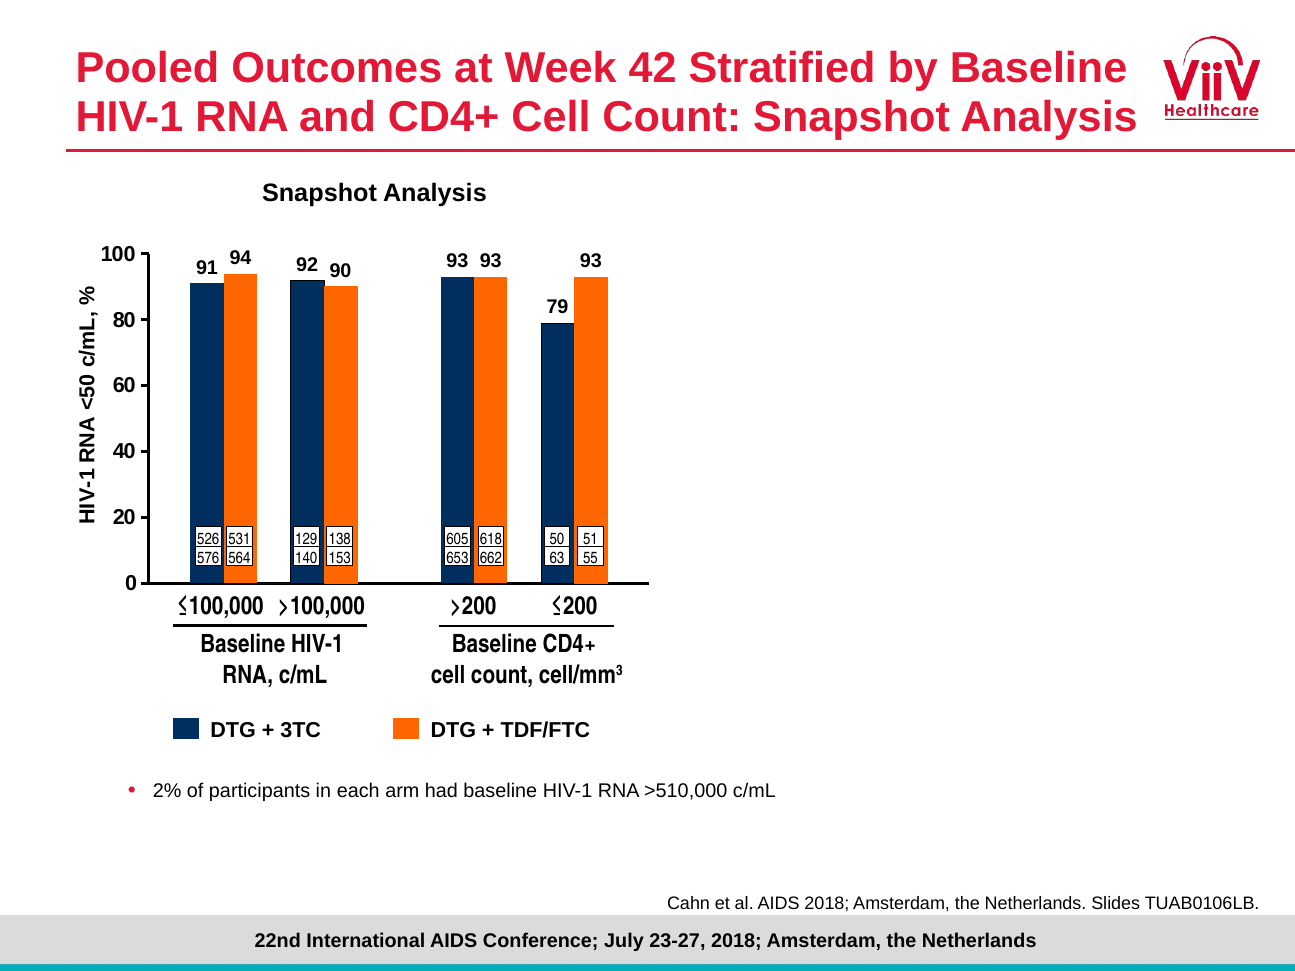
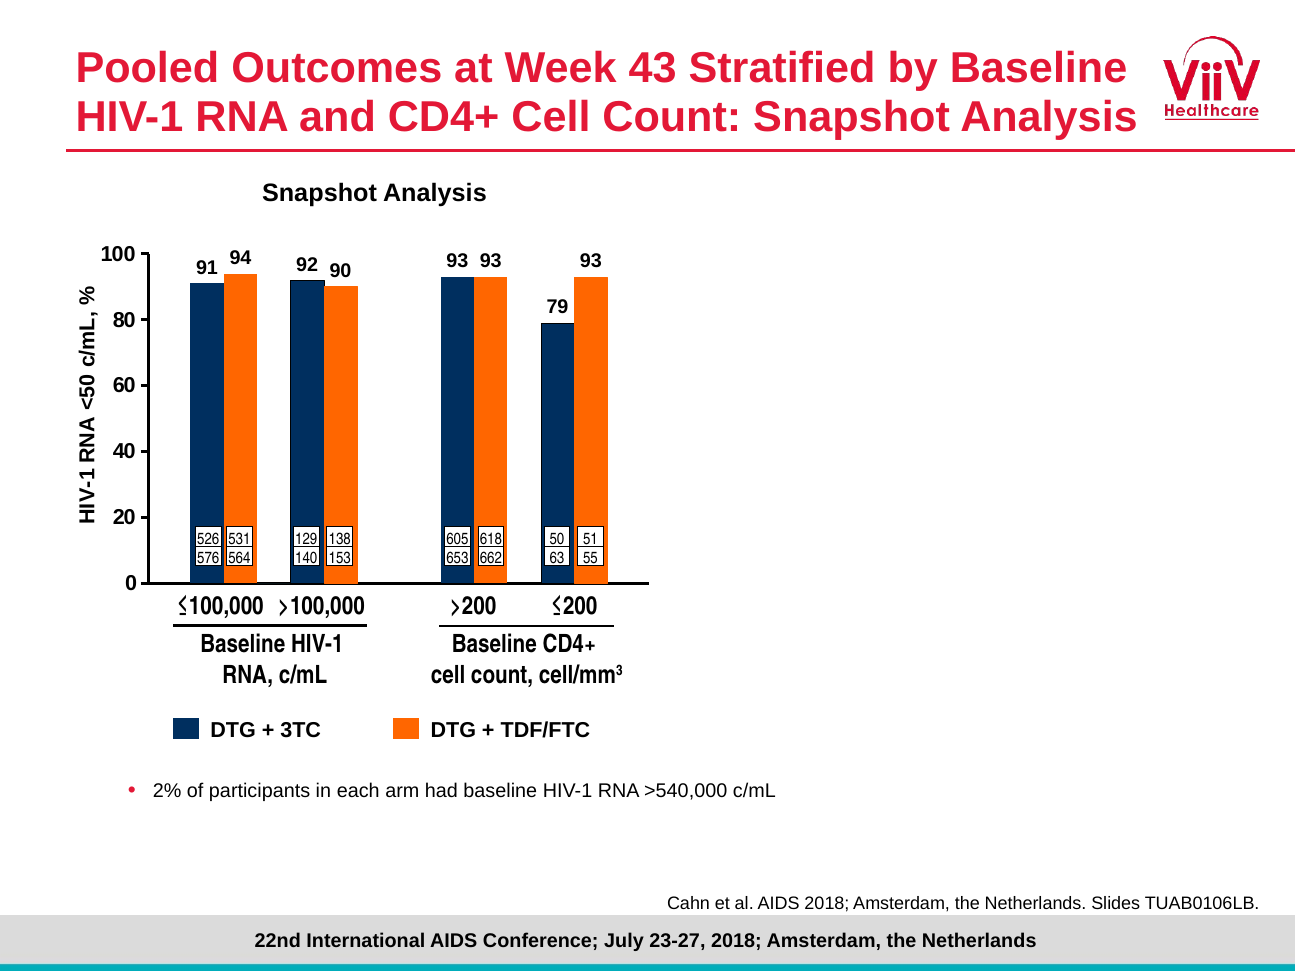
42: 42 -> 43
>510,000: >510,000 -> >540,000
